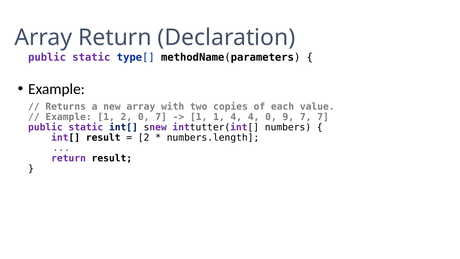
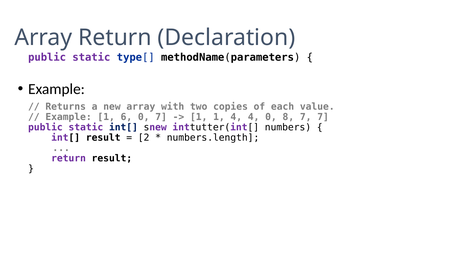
1 2: 2 -> 6
9: 9 -> 8
